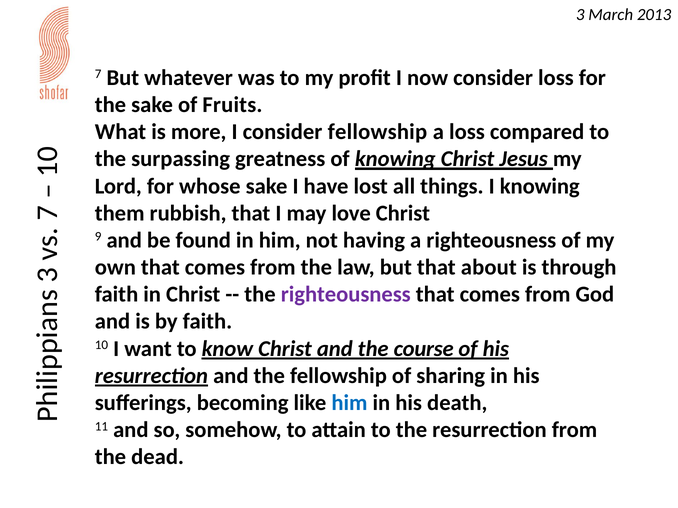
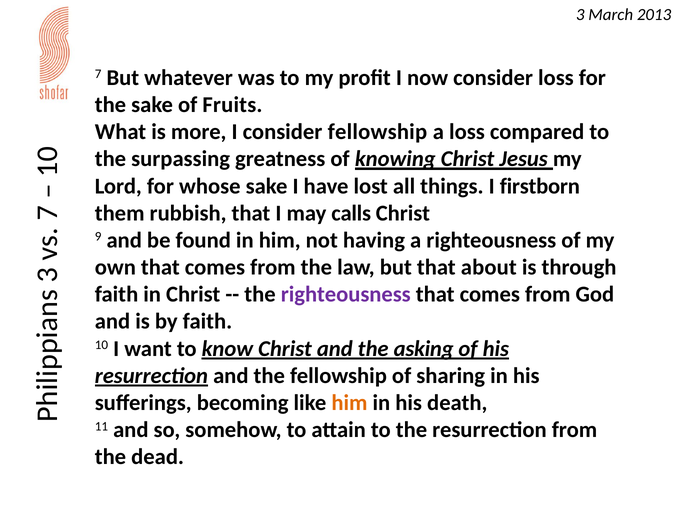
I knowing: knowing -> firstborn
love: love -> calls
course: course -> asking
him at (349, 403) colour: blue -> orange
